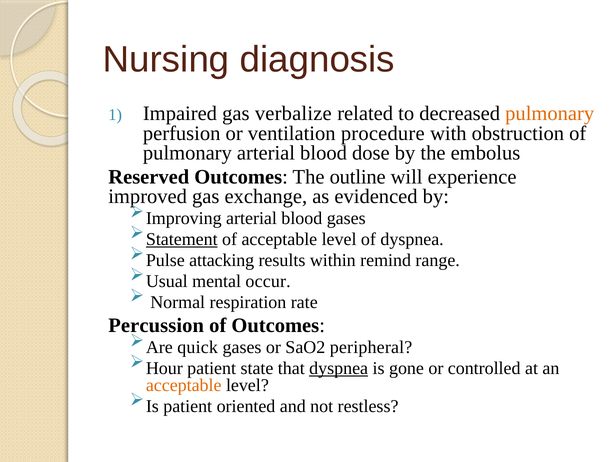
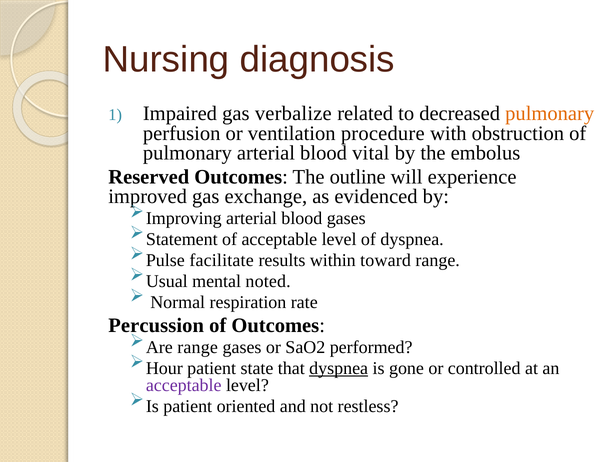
dose: dose -> vital
Statement underline: present -> none
attacking: attacking -> facilitate
remind: remind -> toward
occur: occur -> noted
Are quick: quick -> range
peripheral: peripheral -> performed
acceptable at (184, 385) colour: orange -> purple
